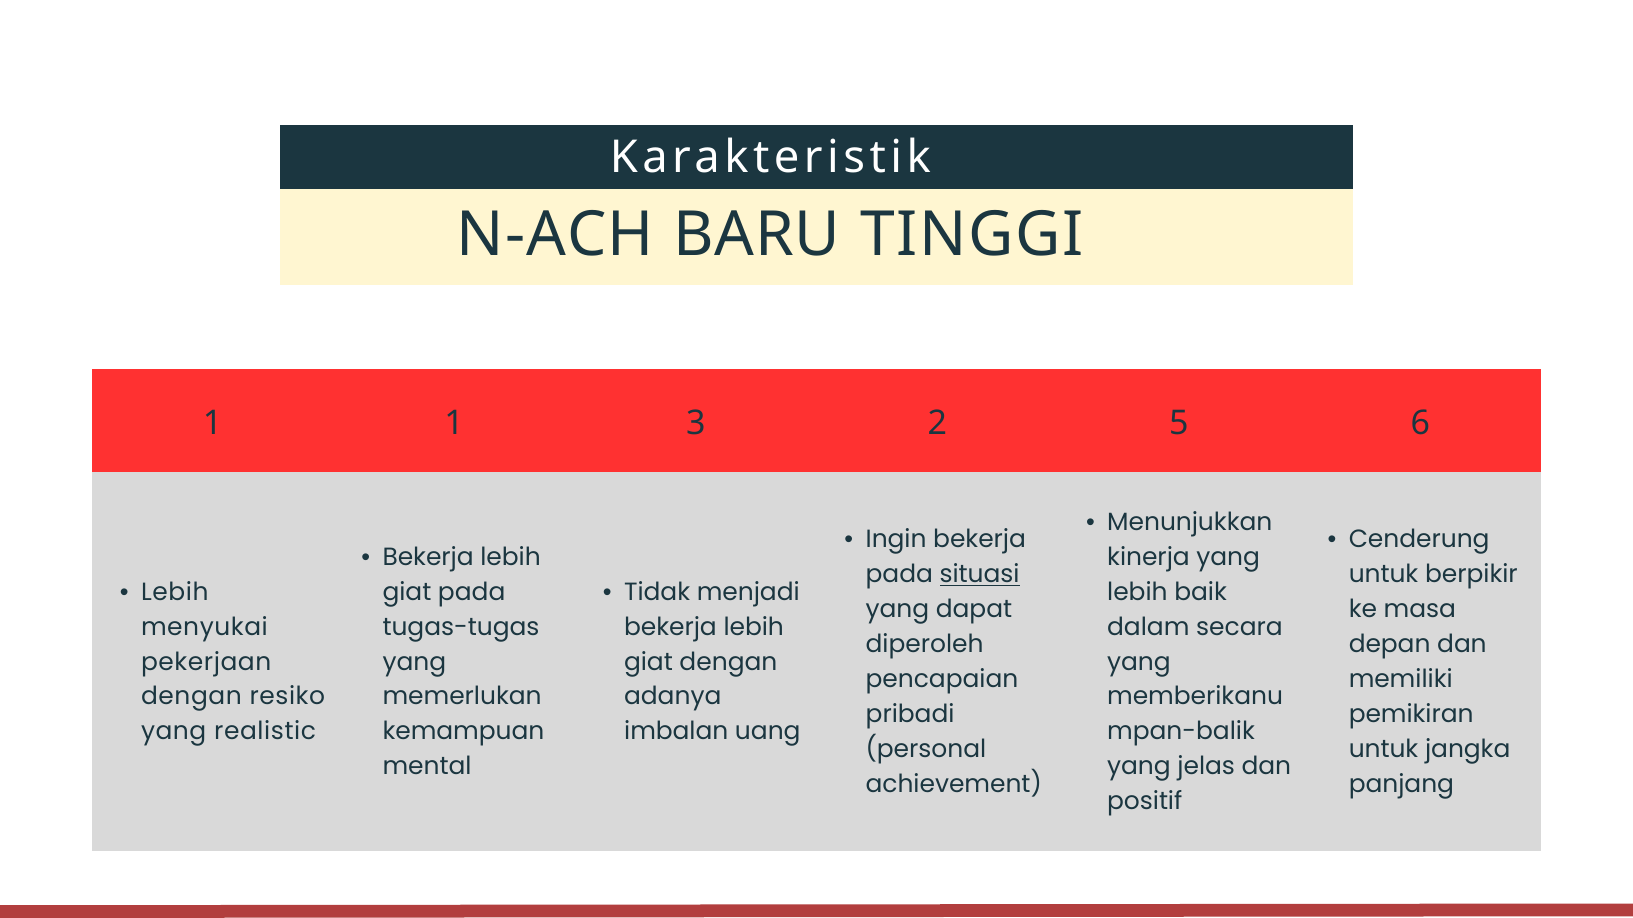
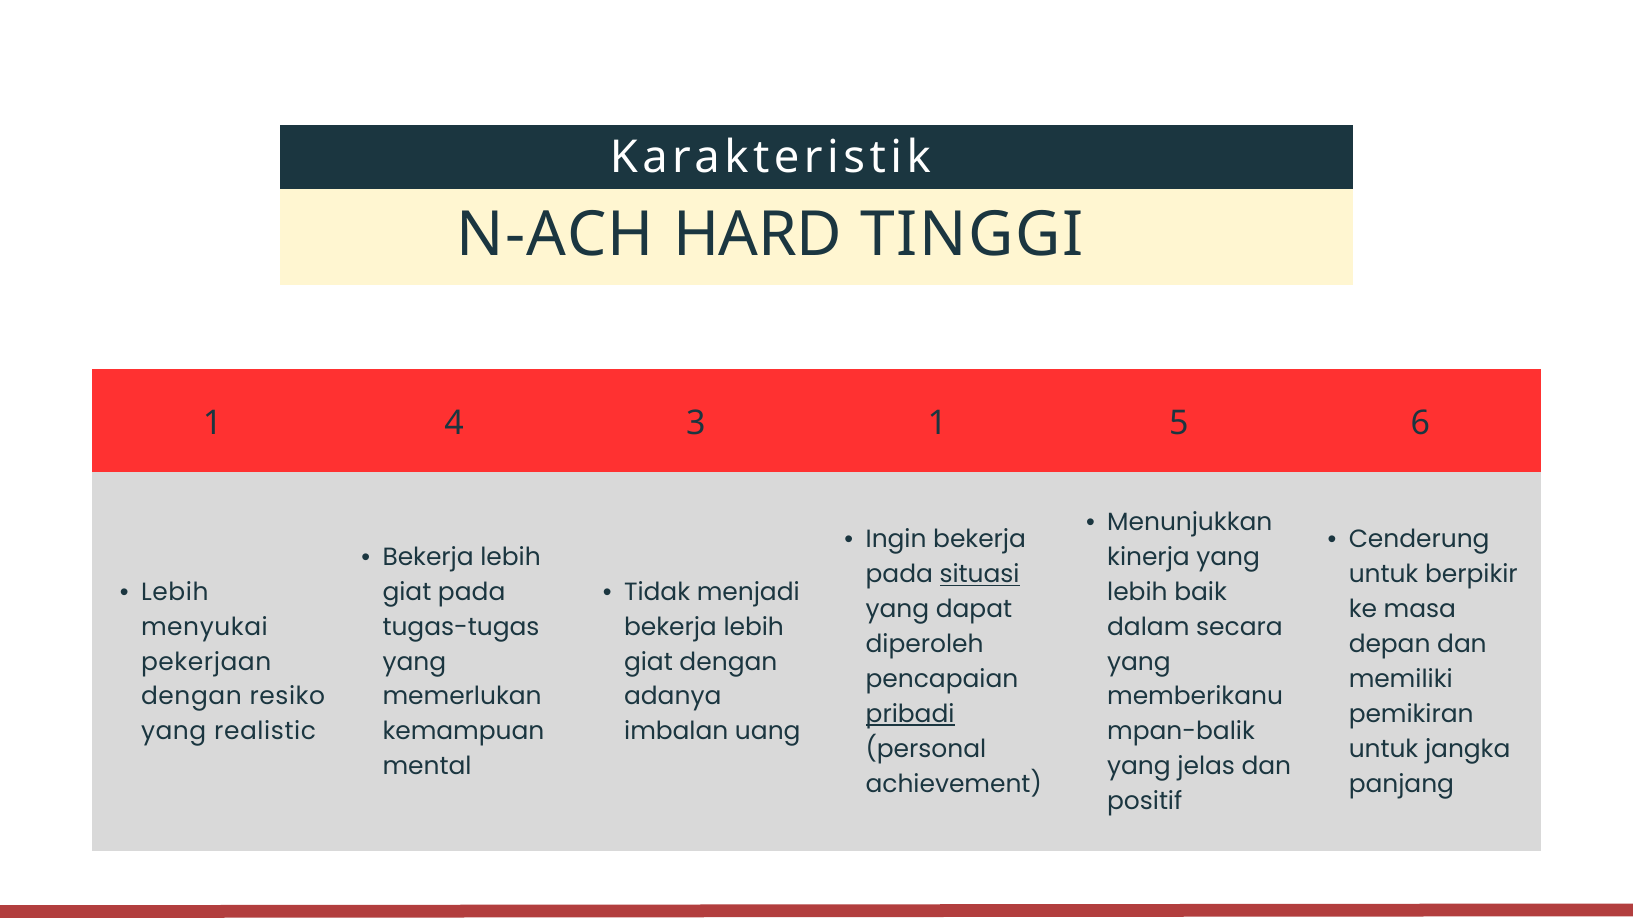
BARU: BARU -> HARD
1 1: 1 -> 4
3 2: 2 -> 1
pribadi underline: none -> present
